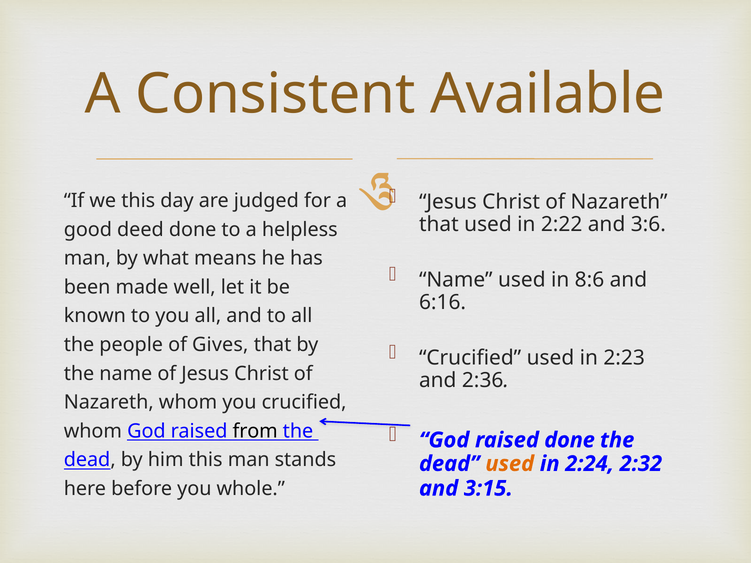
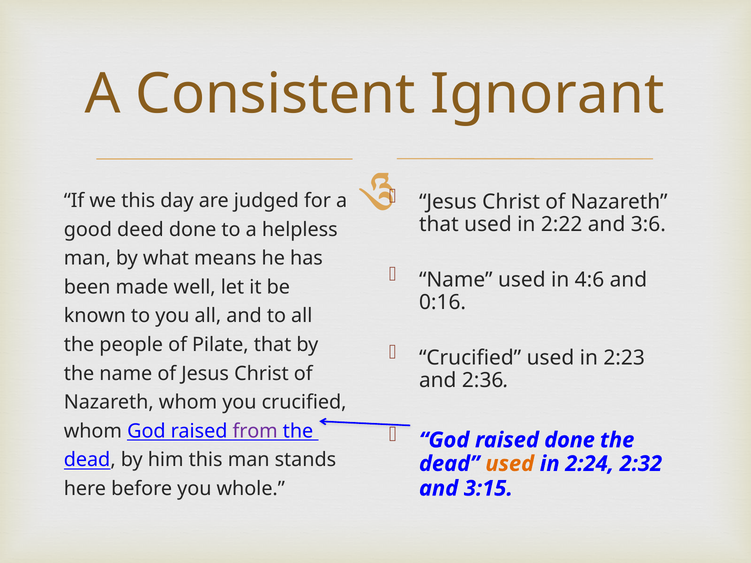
Available: Available -> Ignorant
8:6: 8:6 -> 4:6
6:16: 6:16 -> 0:16
Gives: Gives -> Pilate
from colour: black -> purple
